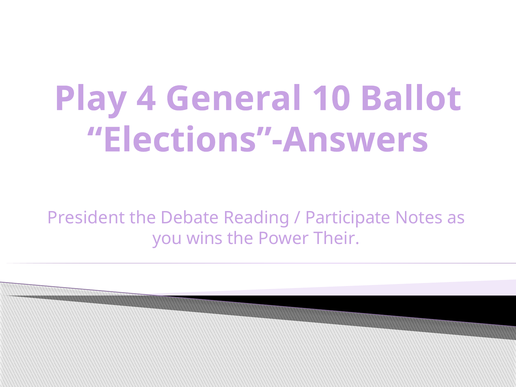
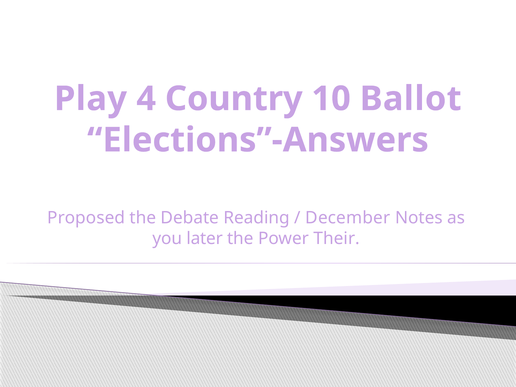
General: General -> Country
President: President -> Proposed
Participate: Participate -> December
wins: wins -> later
